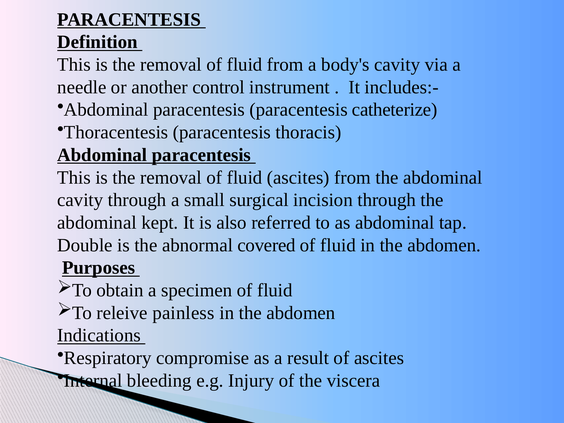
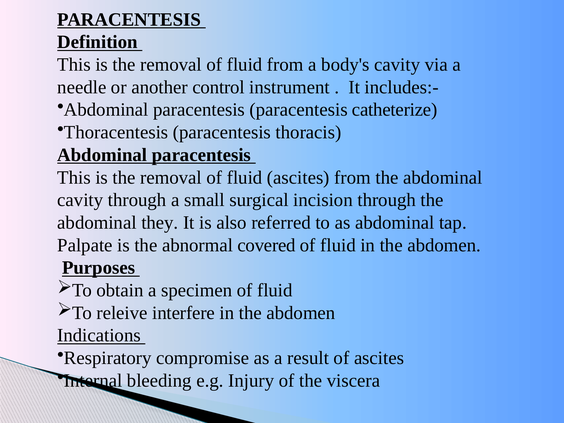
kept: kept -> they
Double: Double -> Palpate
painless: painless -> interfere
